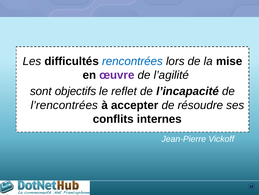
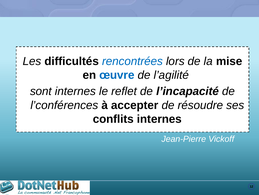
œuvre colour: purple -> blue
sont objectifs: objectifs -> internes
l’rencontrées: l’rencontrées -> l’conférences
